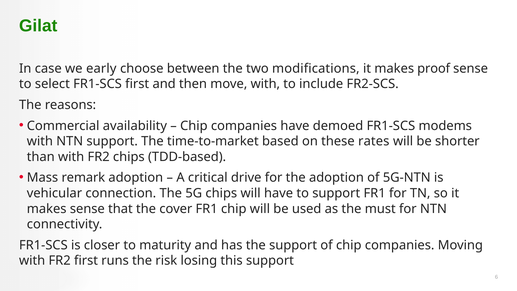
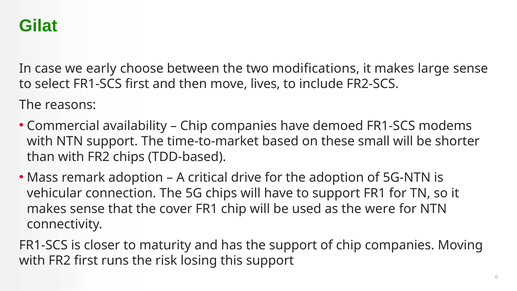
proof: proof -> large
move with: with -> lives
rates: rates -> small
must: must -> were
